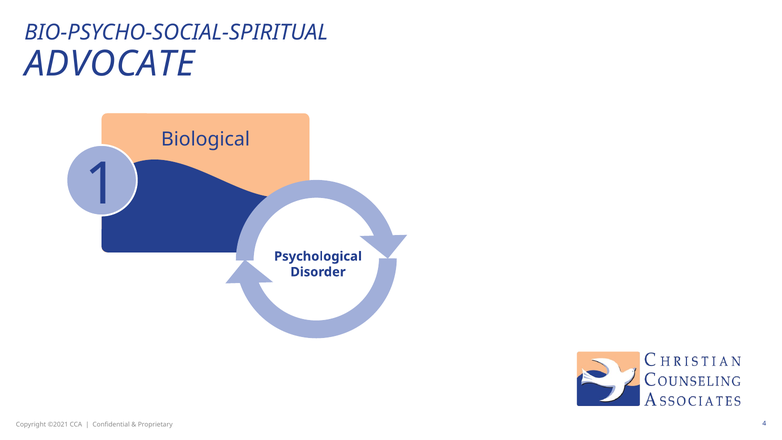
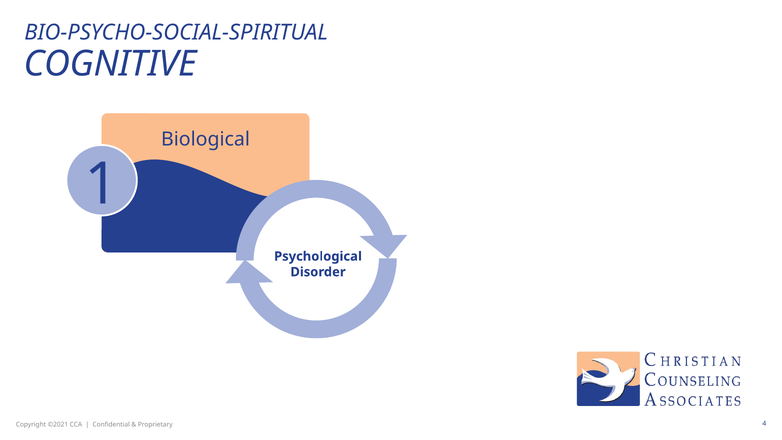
ADVOCATE: ADVOCATE -> COGNITIVE
